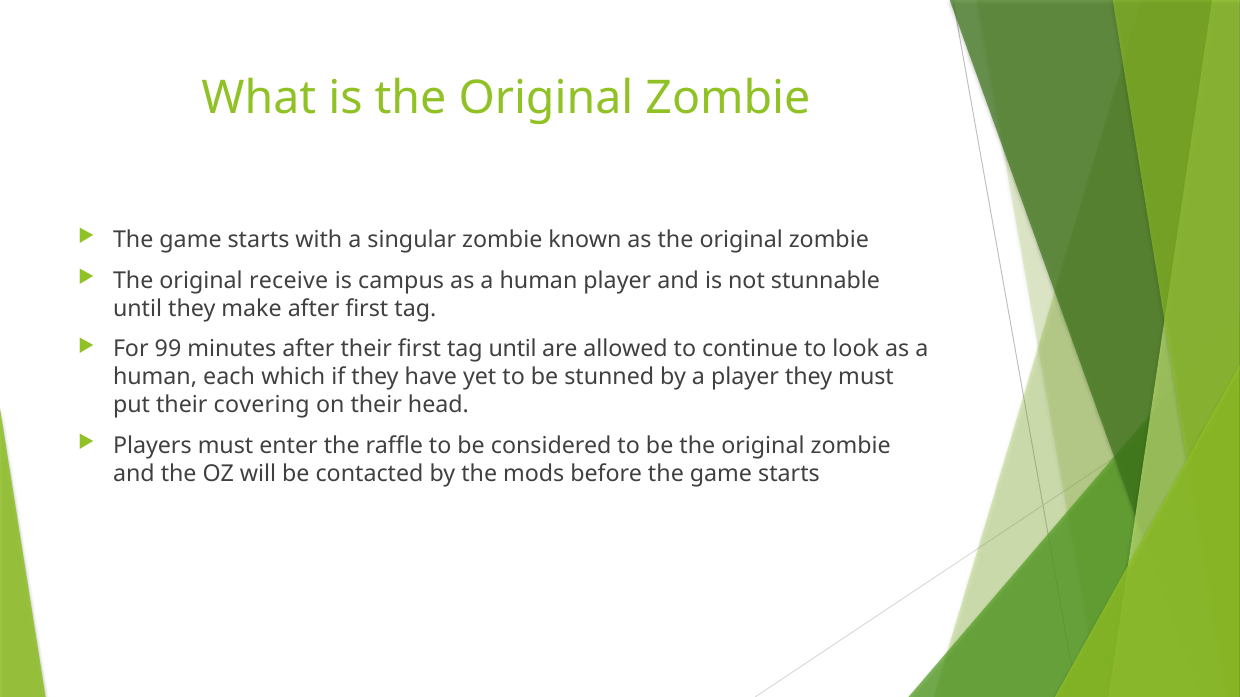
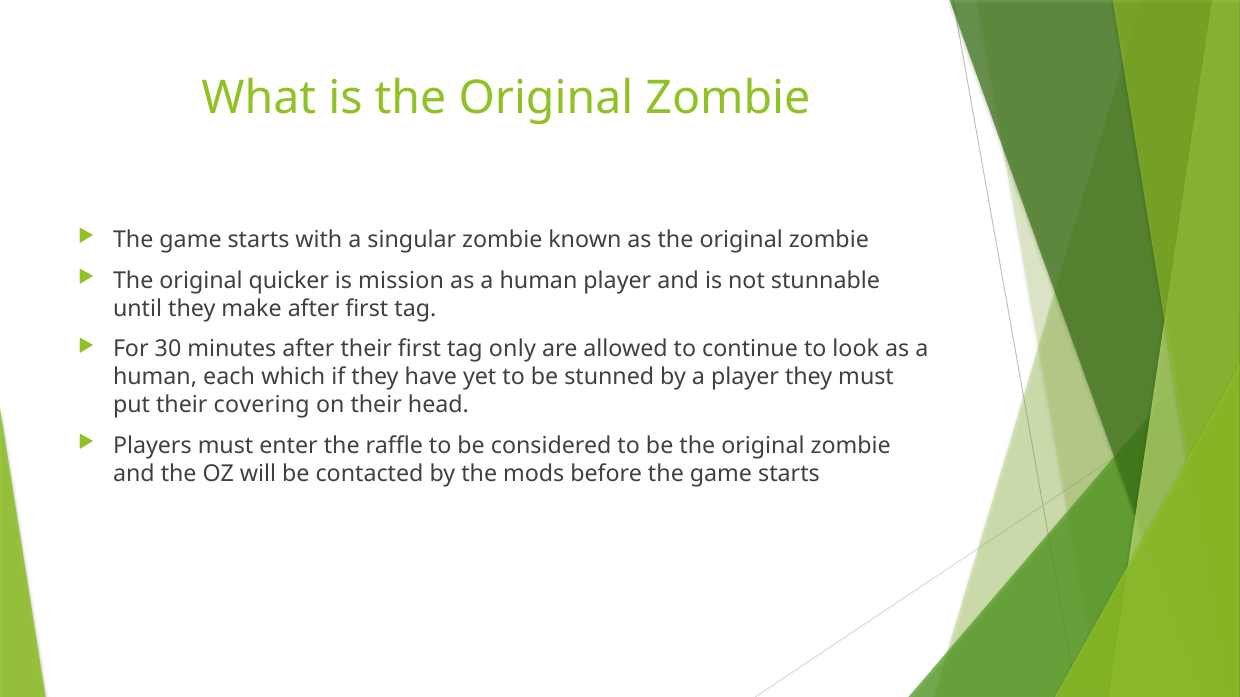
receive: receive -> quicker
campus: campus -> mission
99: 99 -> 30
tag until: until -> only
